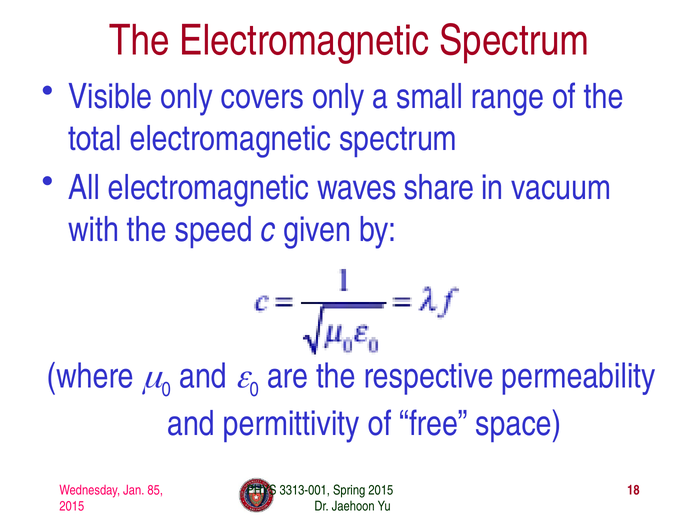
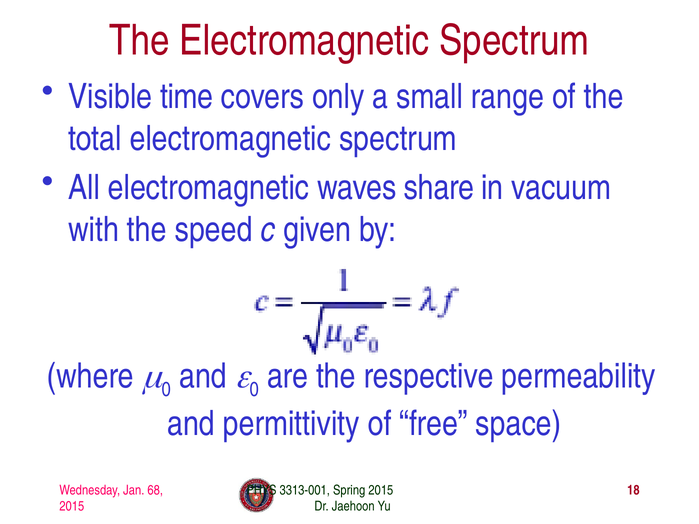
Visible only: only -> time
85: 85 -> 68
